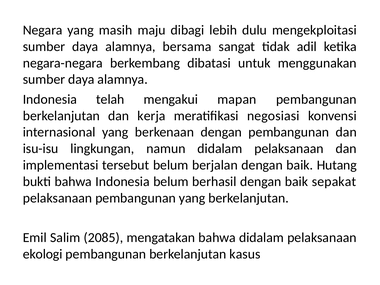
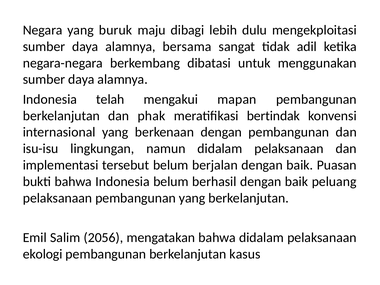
masih: masih -> buruk
kerja: kerja -> phak
negosiasi: negosiasi -> bertindak
Hutang: Hutang -> Puasan
sepakat: sepakat -> peluang
2085: 2085 -> 2056
